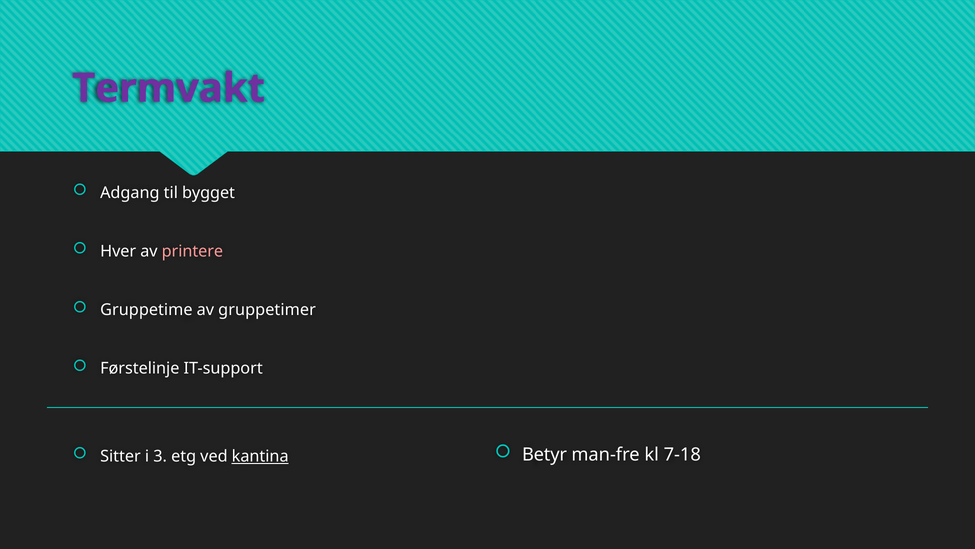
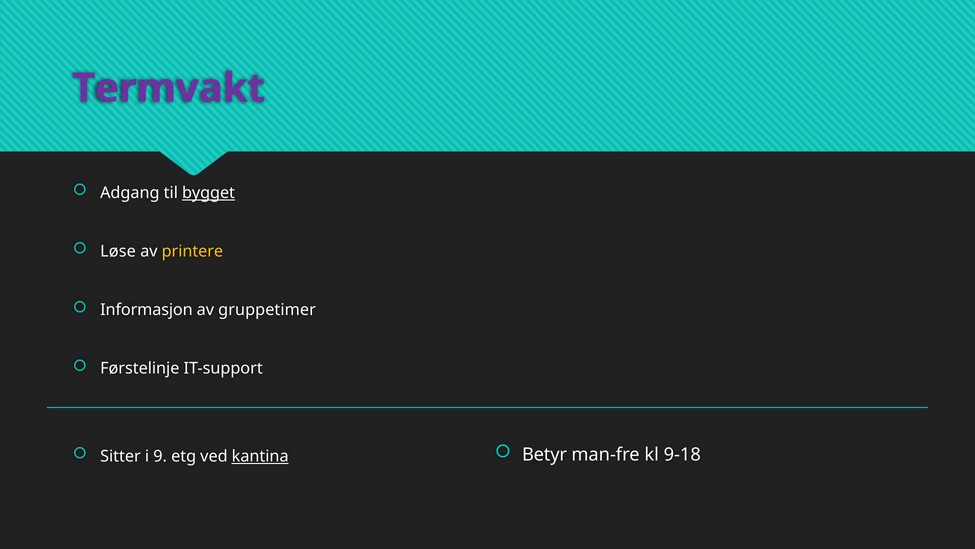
bygget underline: none -> present
Hver: Hver -> Løse
printere colour: pink -> yellow
Gruppetime: Gruppetime -> Informasjon
3: 3 -> 9
7-18: 7-18 -> 9-18
